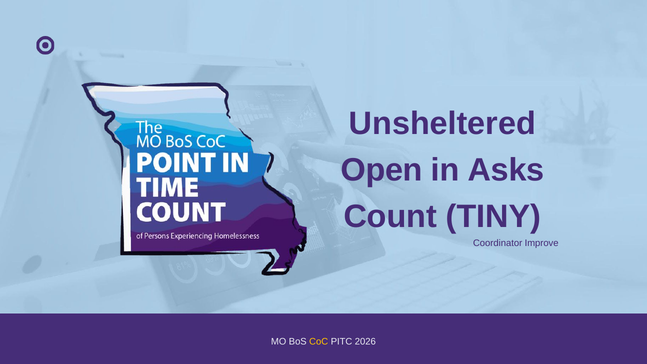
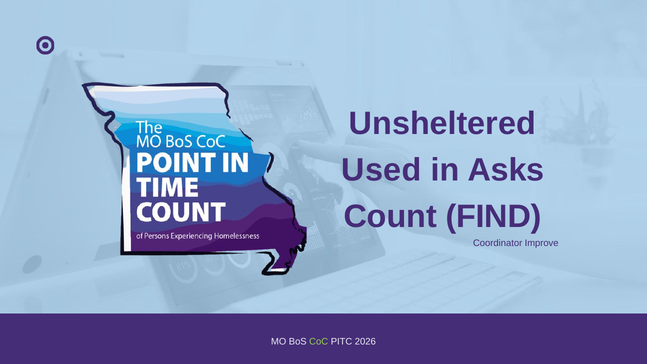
Open: Open -> Used
TINY: TINY -> FIND
CoC colour: yellow -> light green
